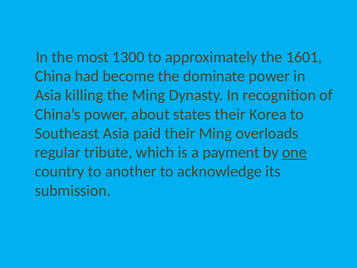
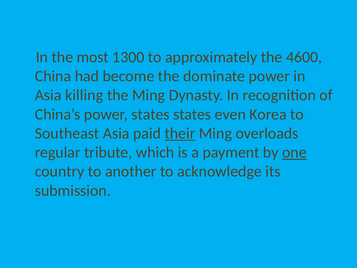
1601: 1601 -> 4600
power about: about -> states
states their: their -> even
their at (180, 133) underline: none -> present
